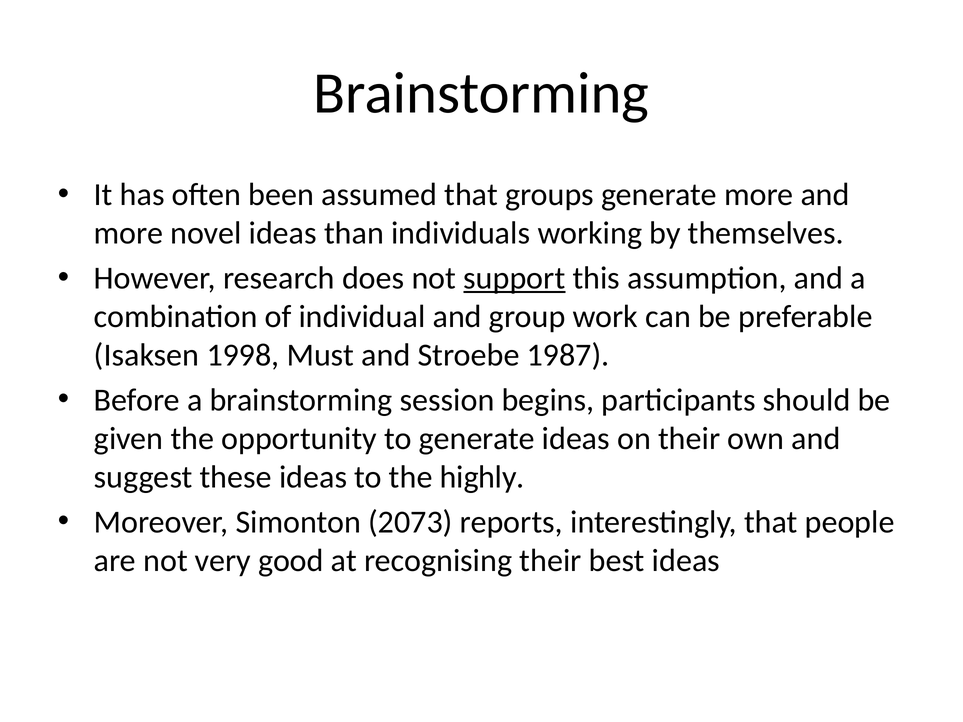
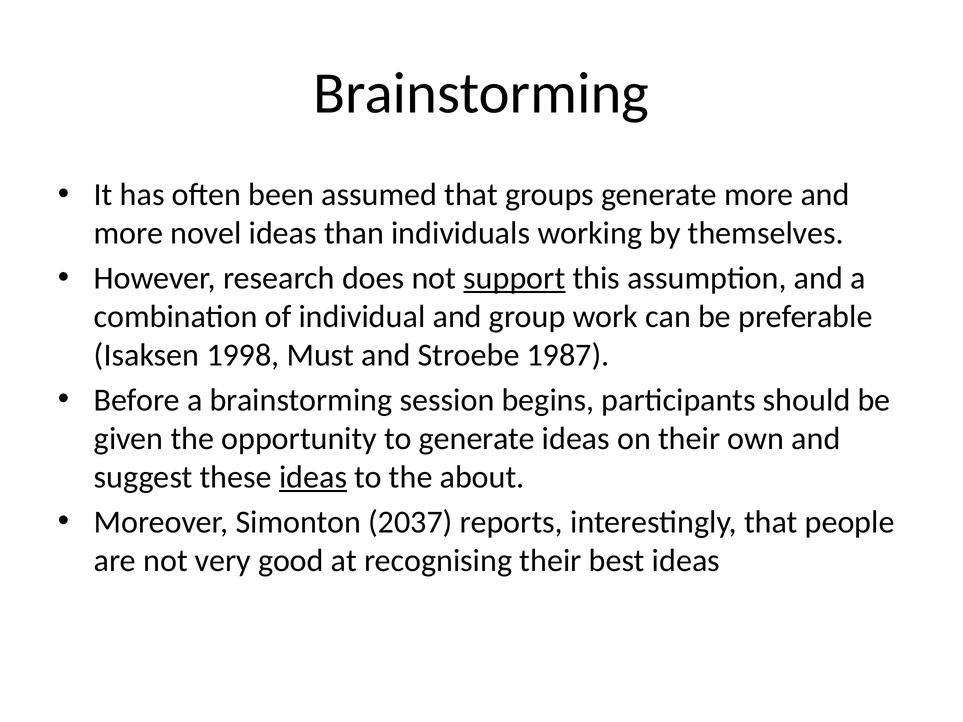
ideas at (313, 477) underline: none -> present
highly: highly -> about
2073: 2073 -> 2037
